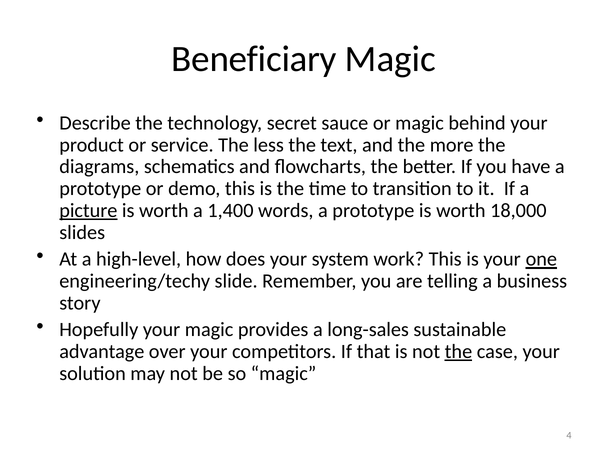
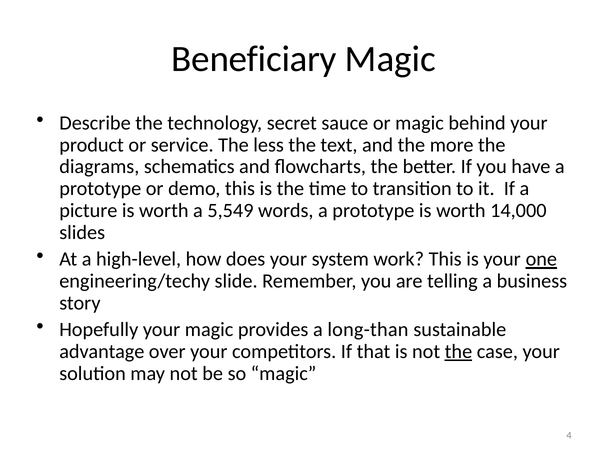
picture underline: present -> none
1,400: 1,400 -> 5,549
18,000: 18,000 -> 14,000
long-sales: long-sales -> long-than
